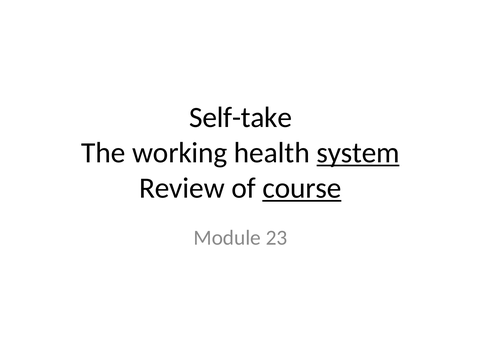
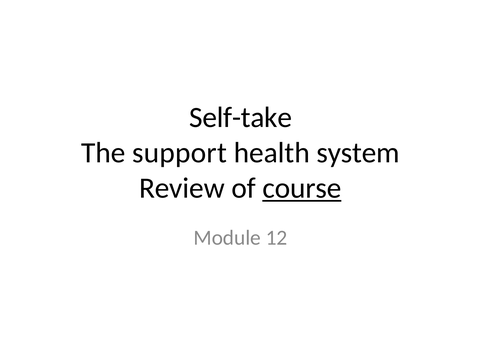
working: working -> support
system underline: present -> none
23: 23 -> 12
